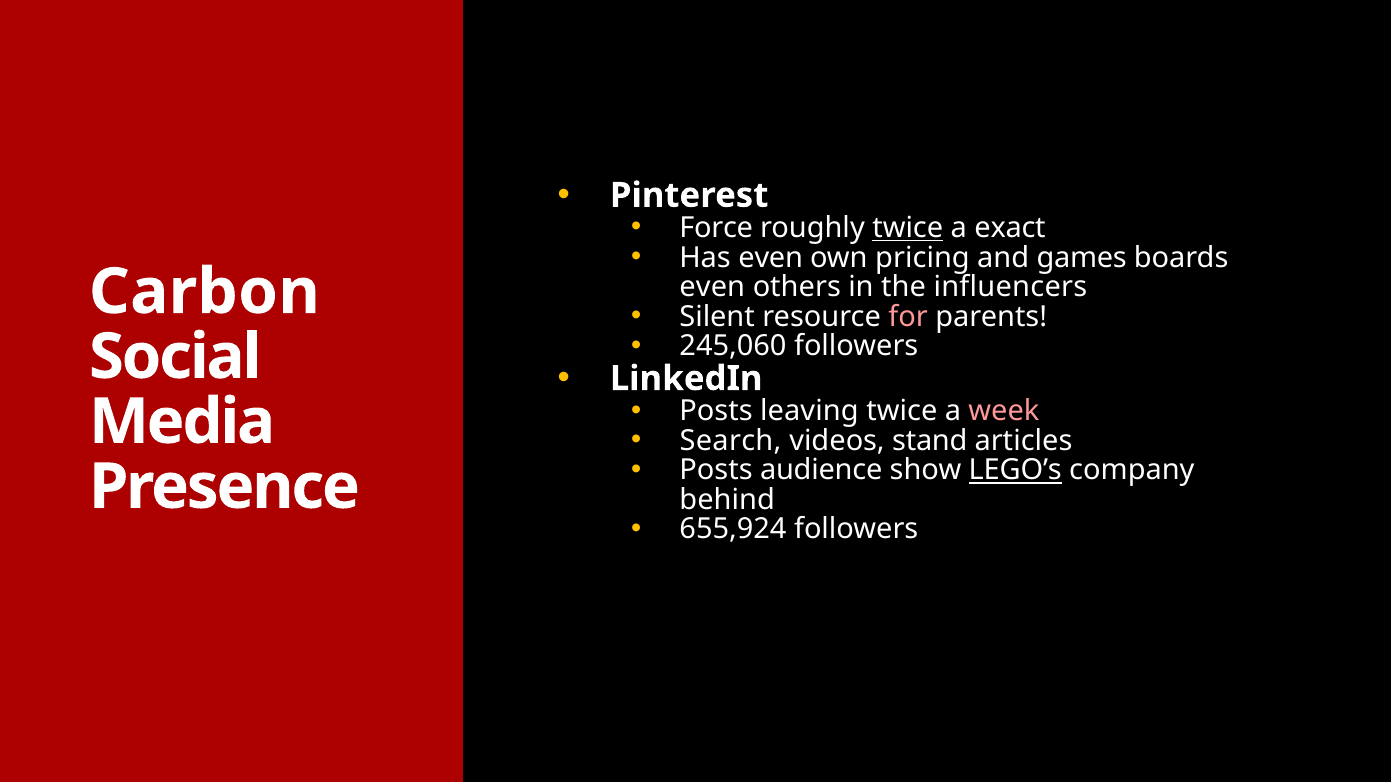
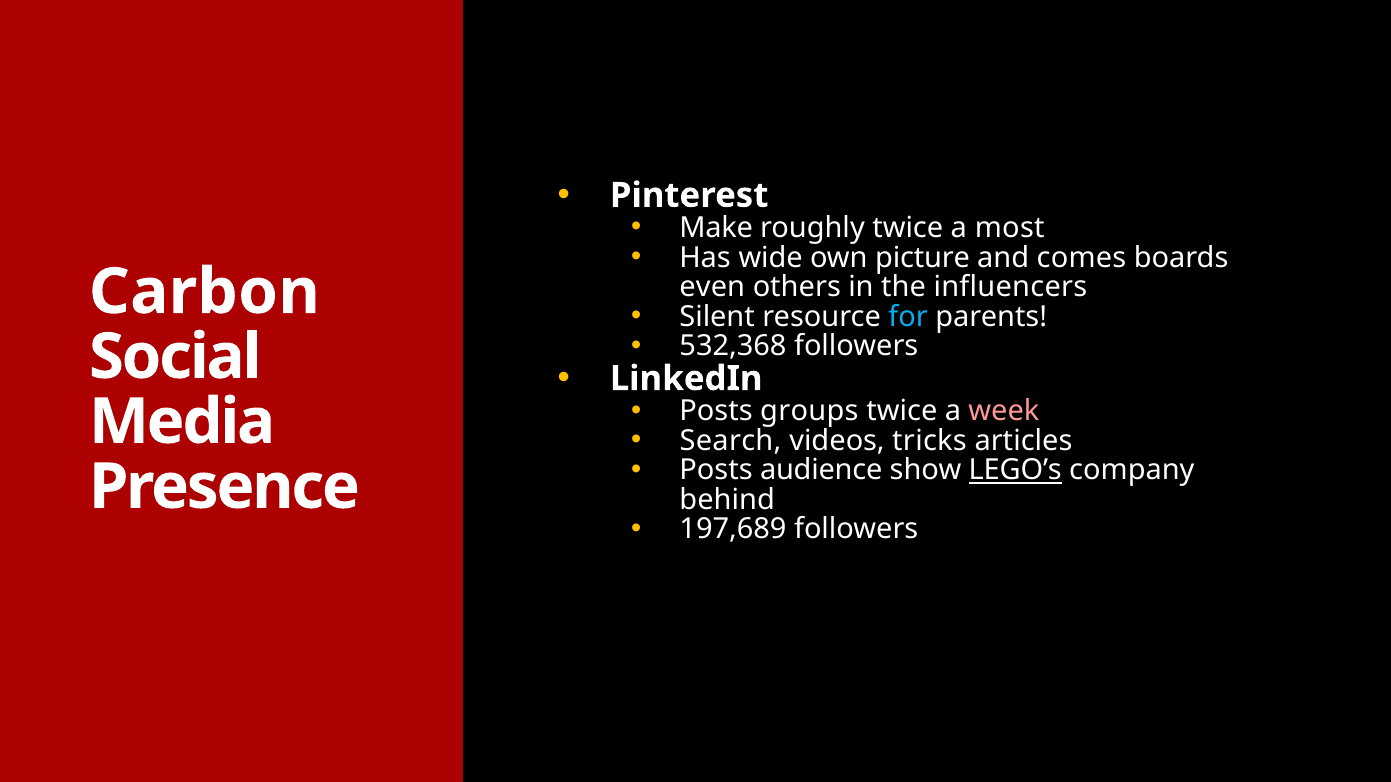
Force: Force -> Make
twice at (908, 228) underline: present -> none
exact: exact -> most
Has even: even -> wide
pricing: pricing -> picture
games: games -> comes
for colour: pink -> light blue
245,060: 245,060 -> 532,368
leaving: leaving -> groups
stand: stand -> tricks
655,924: 655,924 -> 197,689
